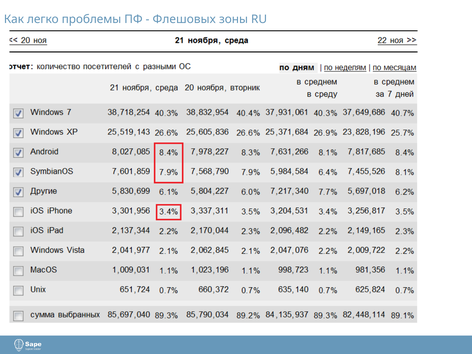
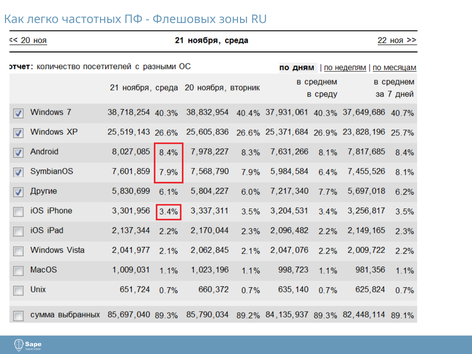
проблемы: проблемы -> частотных
